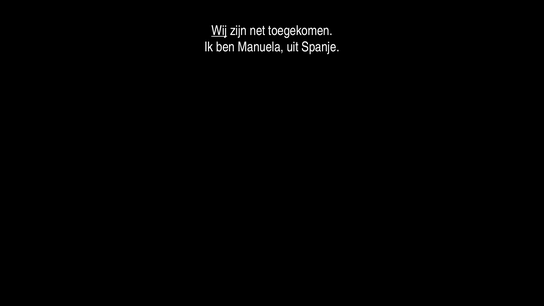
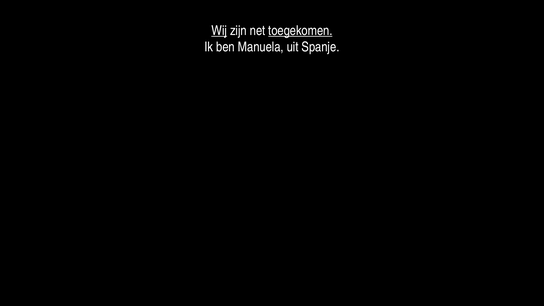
toegekomen underline: none -> present
